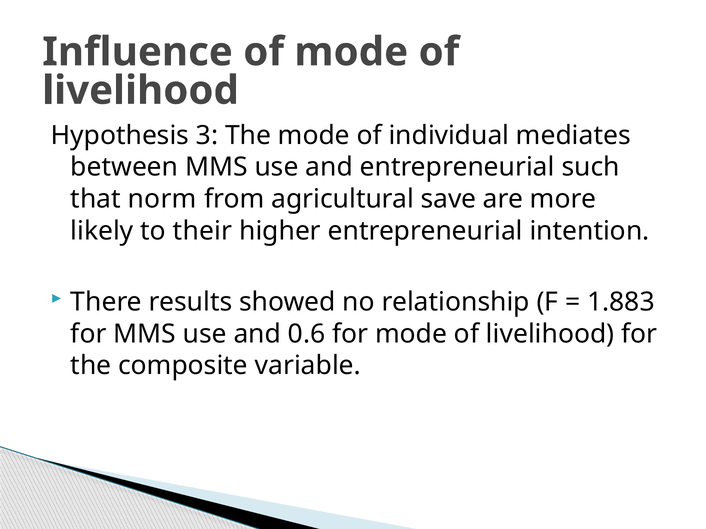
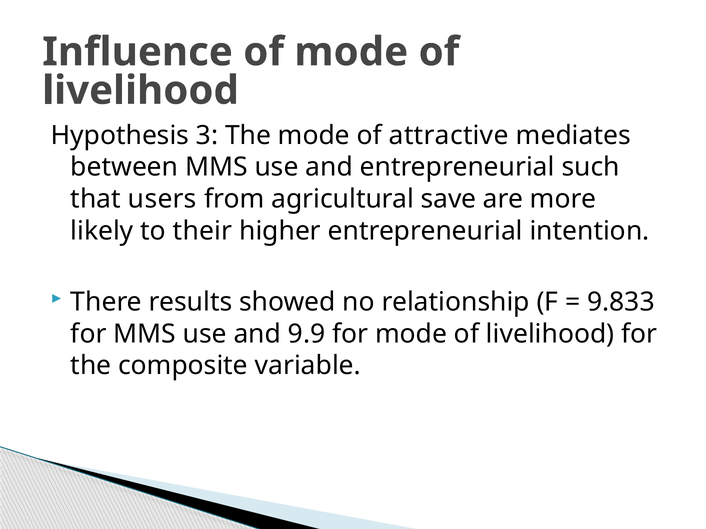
individual: individual -> attractive
norm: norm -> users
1.883: 1.883 -> 9.833
0.6: 0.6 -> 9.9
